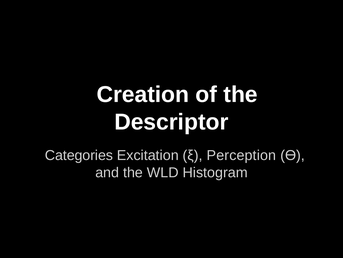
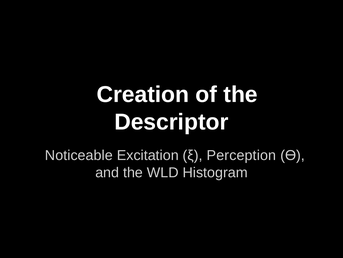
Categories: Categories -> Noticeable
